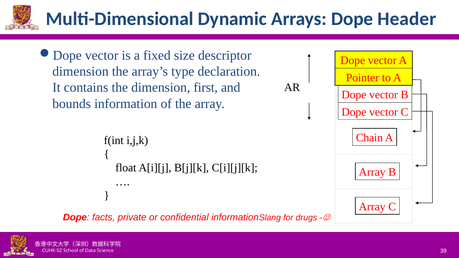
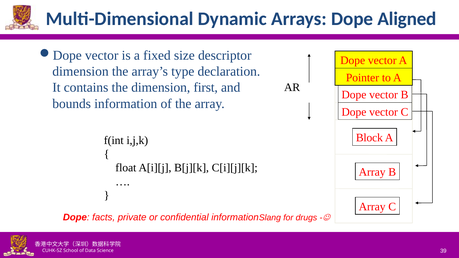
Header: Header -> Aligned
Chain: Chain -> Block
